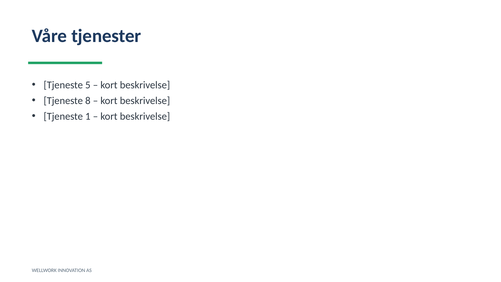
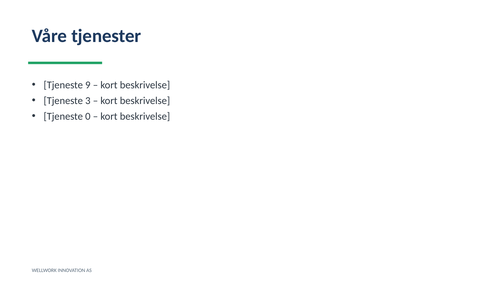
5: 5 -> 9
8: 8 -> 3
1: 1 -> 0
